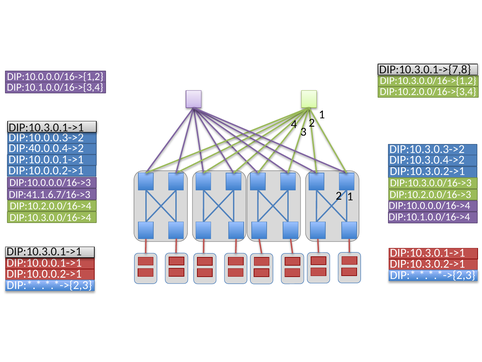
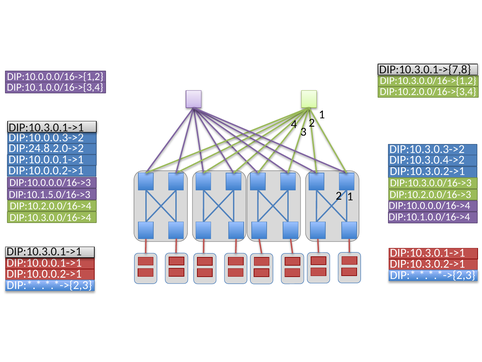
DIP:40.0.0.4->2: DIP:40.0.0.4->2 -> DIP:24.8.2.0->2
DIP:41.1.6.7/16->3: DIP:41.1.6.7/16->3 -> DIP:10.1.5.0/16->3
